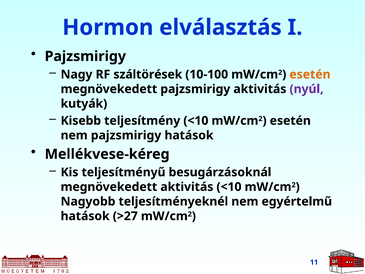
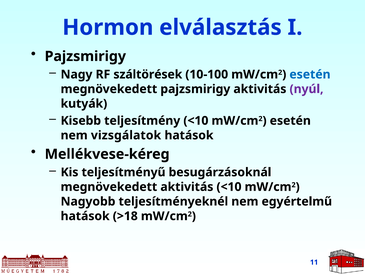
esetén at (310, 74) colour: orange -> blue
nem pajzsmirigy: pajzsmirigy -> vizsgálatok
>27: >27 -> >18
